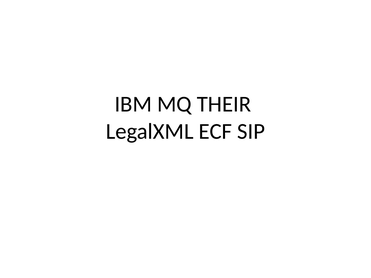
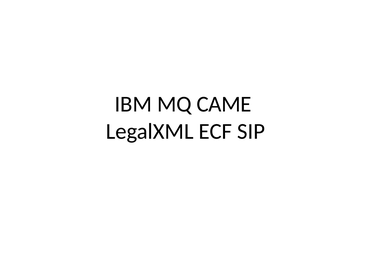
THEIR: THEIR -> CAME
